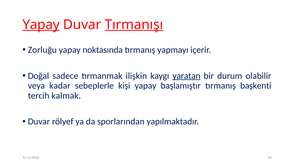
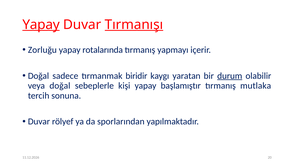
noktasında: noktasında -> rotalarında
ilişkin: ilişkin -> biridir
yaratan underline: present -> none
durum underline: none -> present
veya kadar: kadar -> doğal
başkenti: başkenti -> mutlaka
kalmak: kalmak -> sonuna
